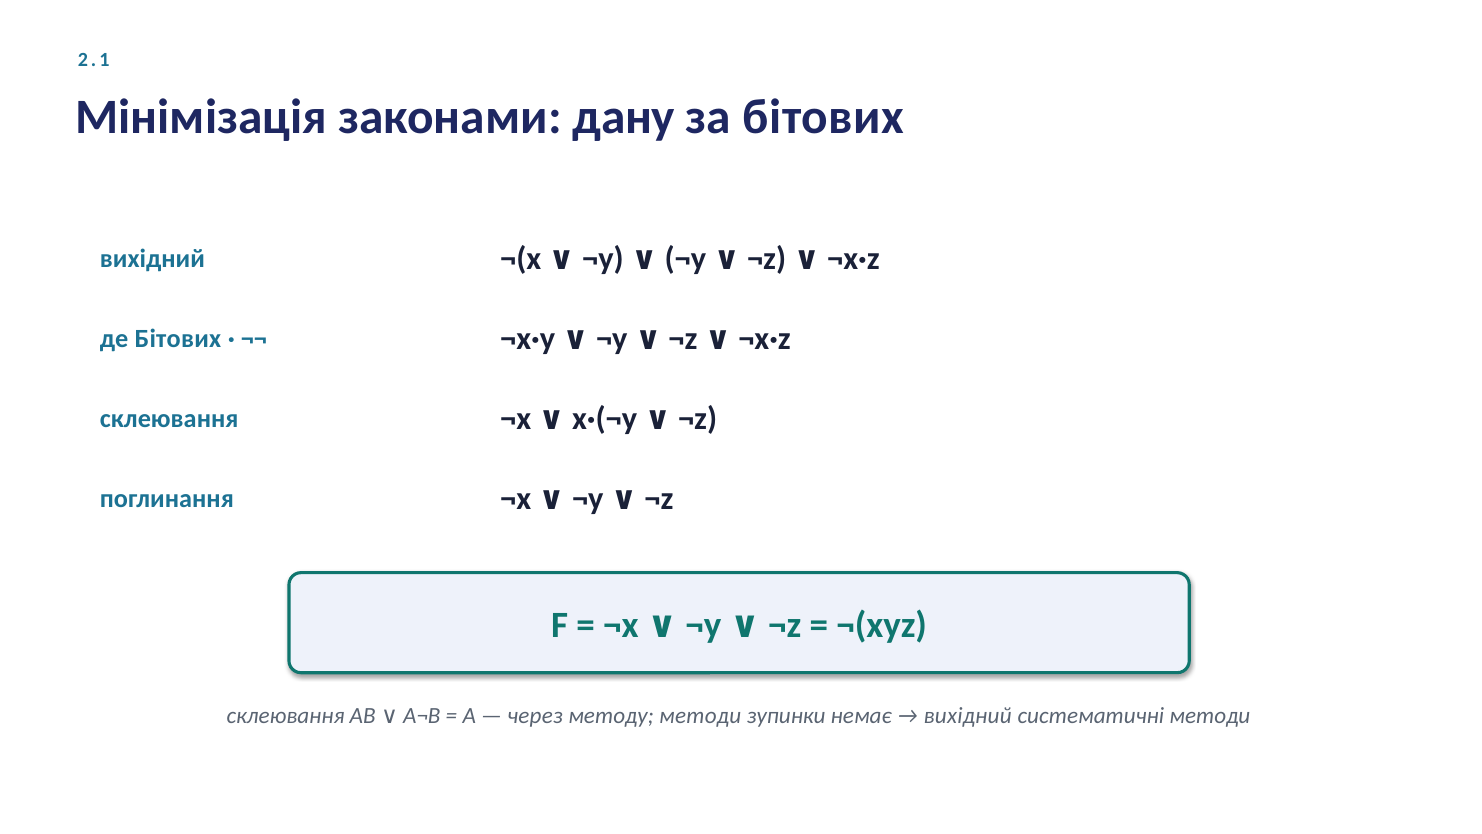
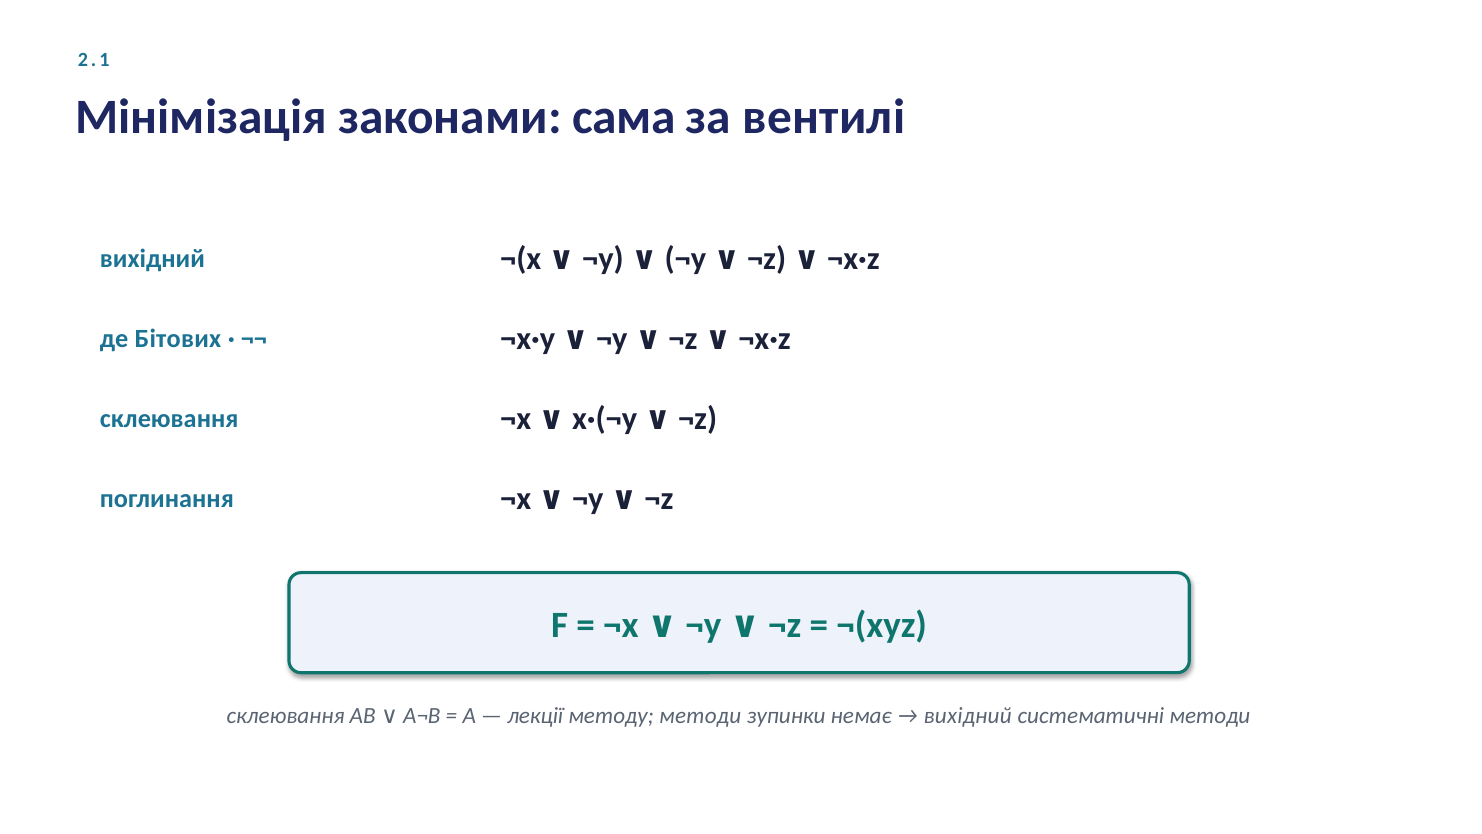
дану: дану -> сама
за бітових: бітових -> вентилі
через: через -> лекції
